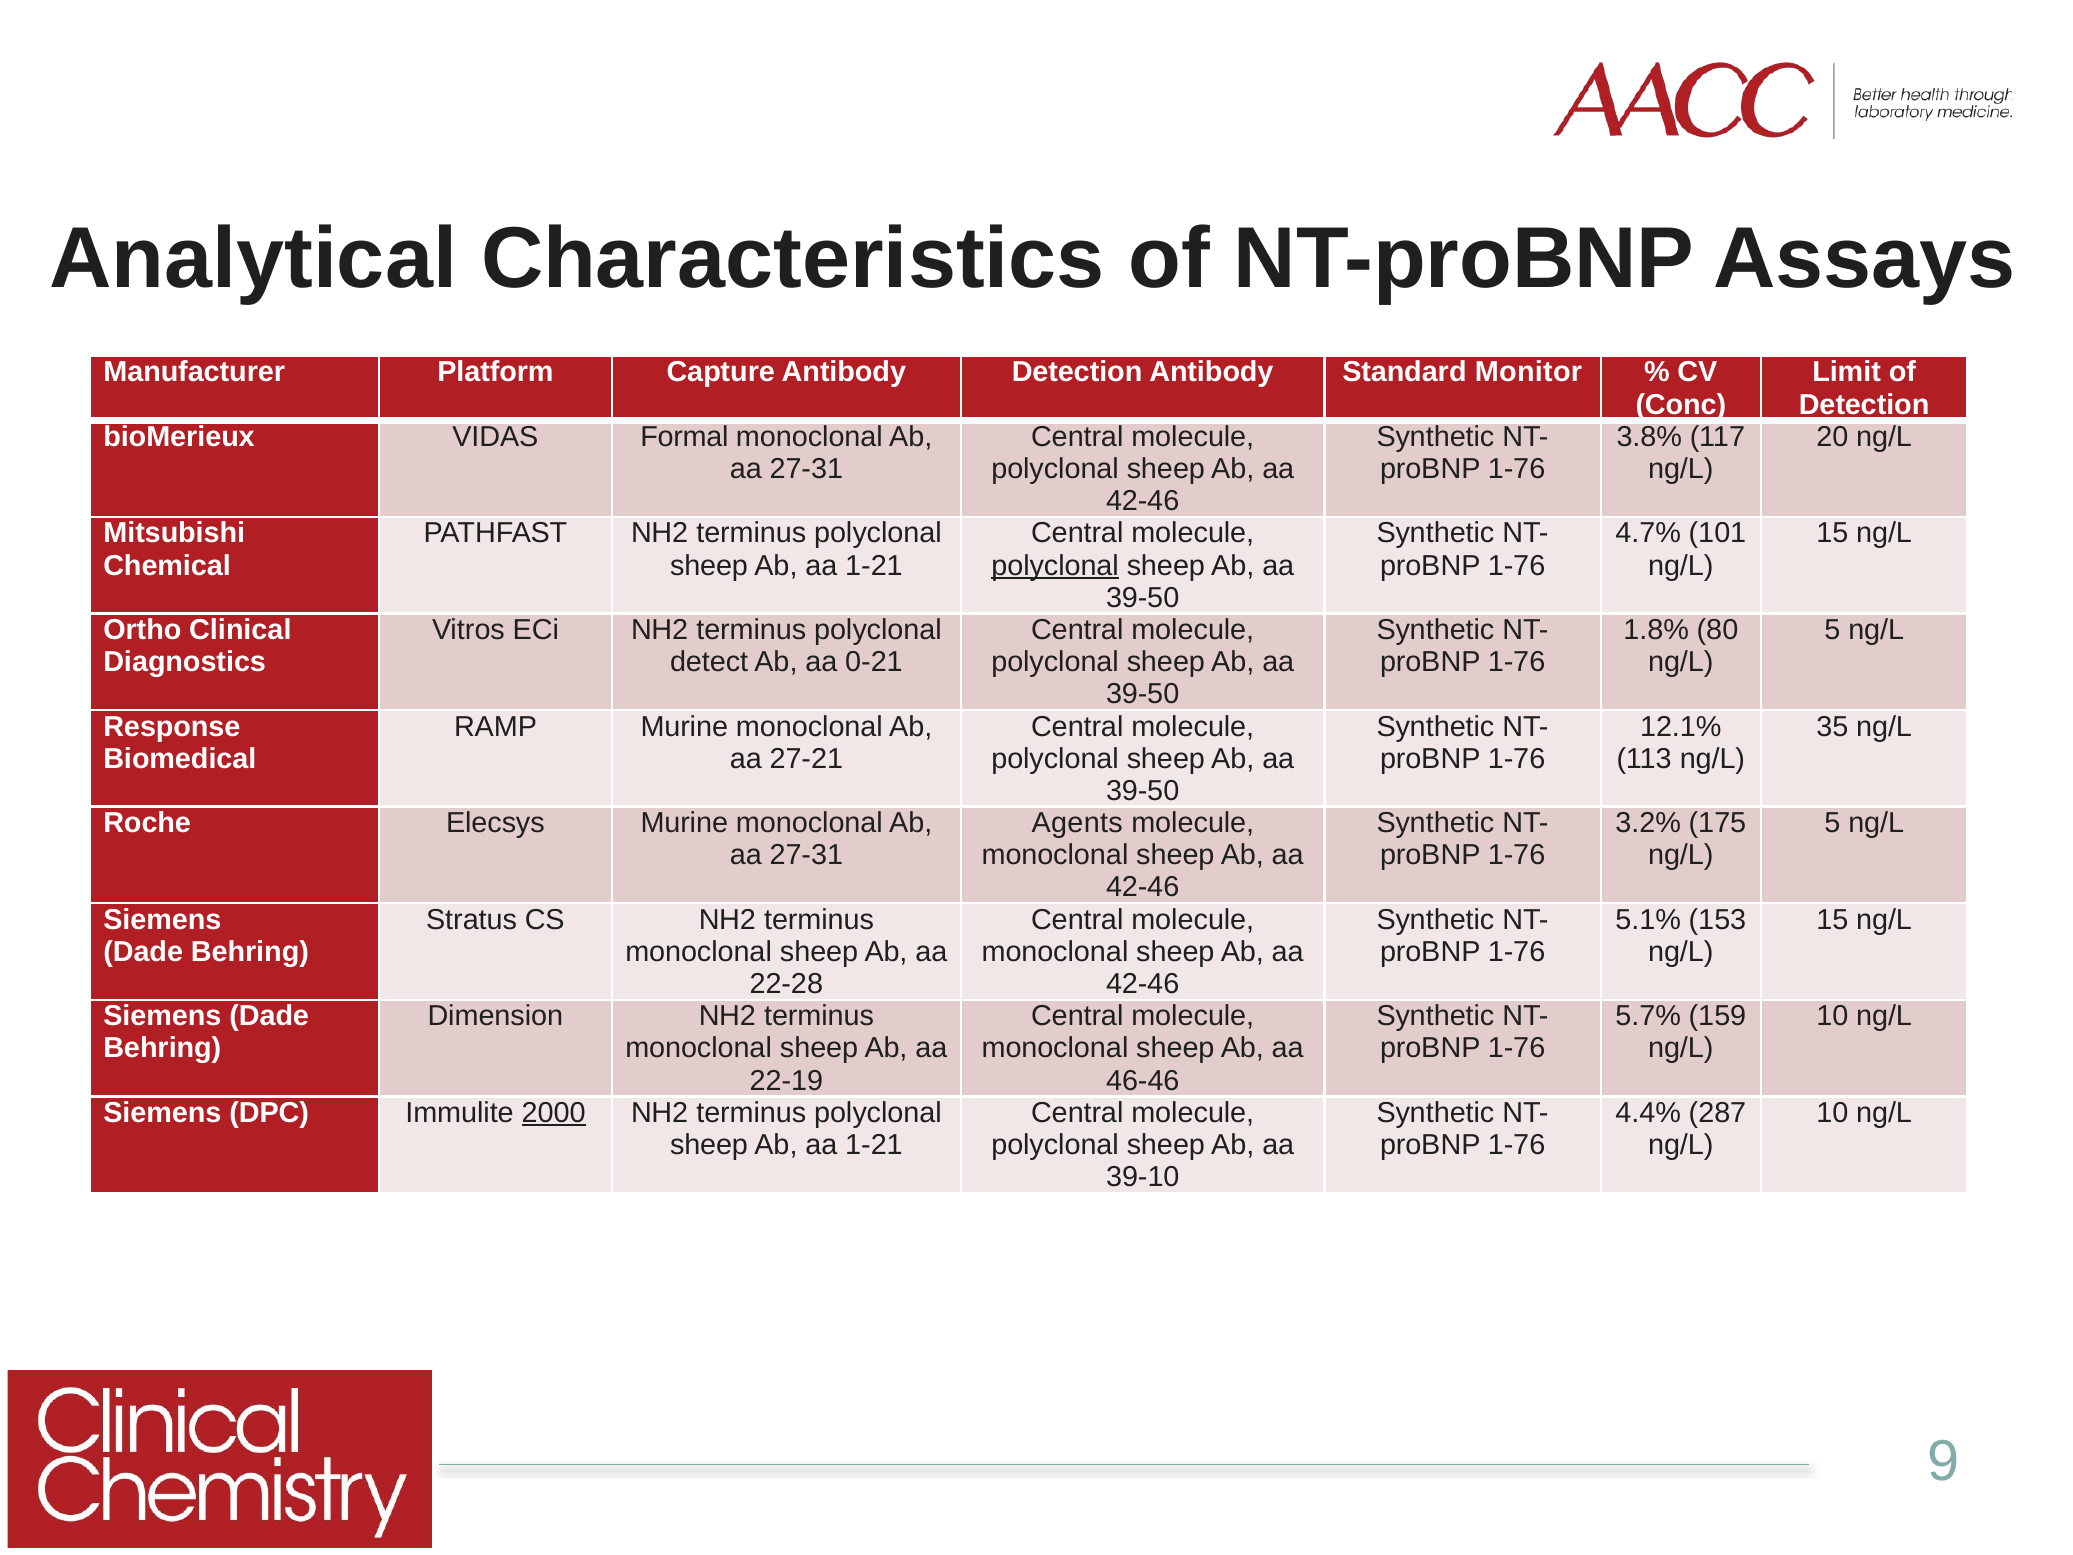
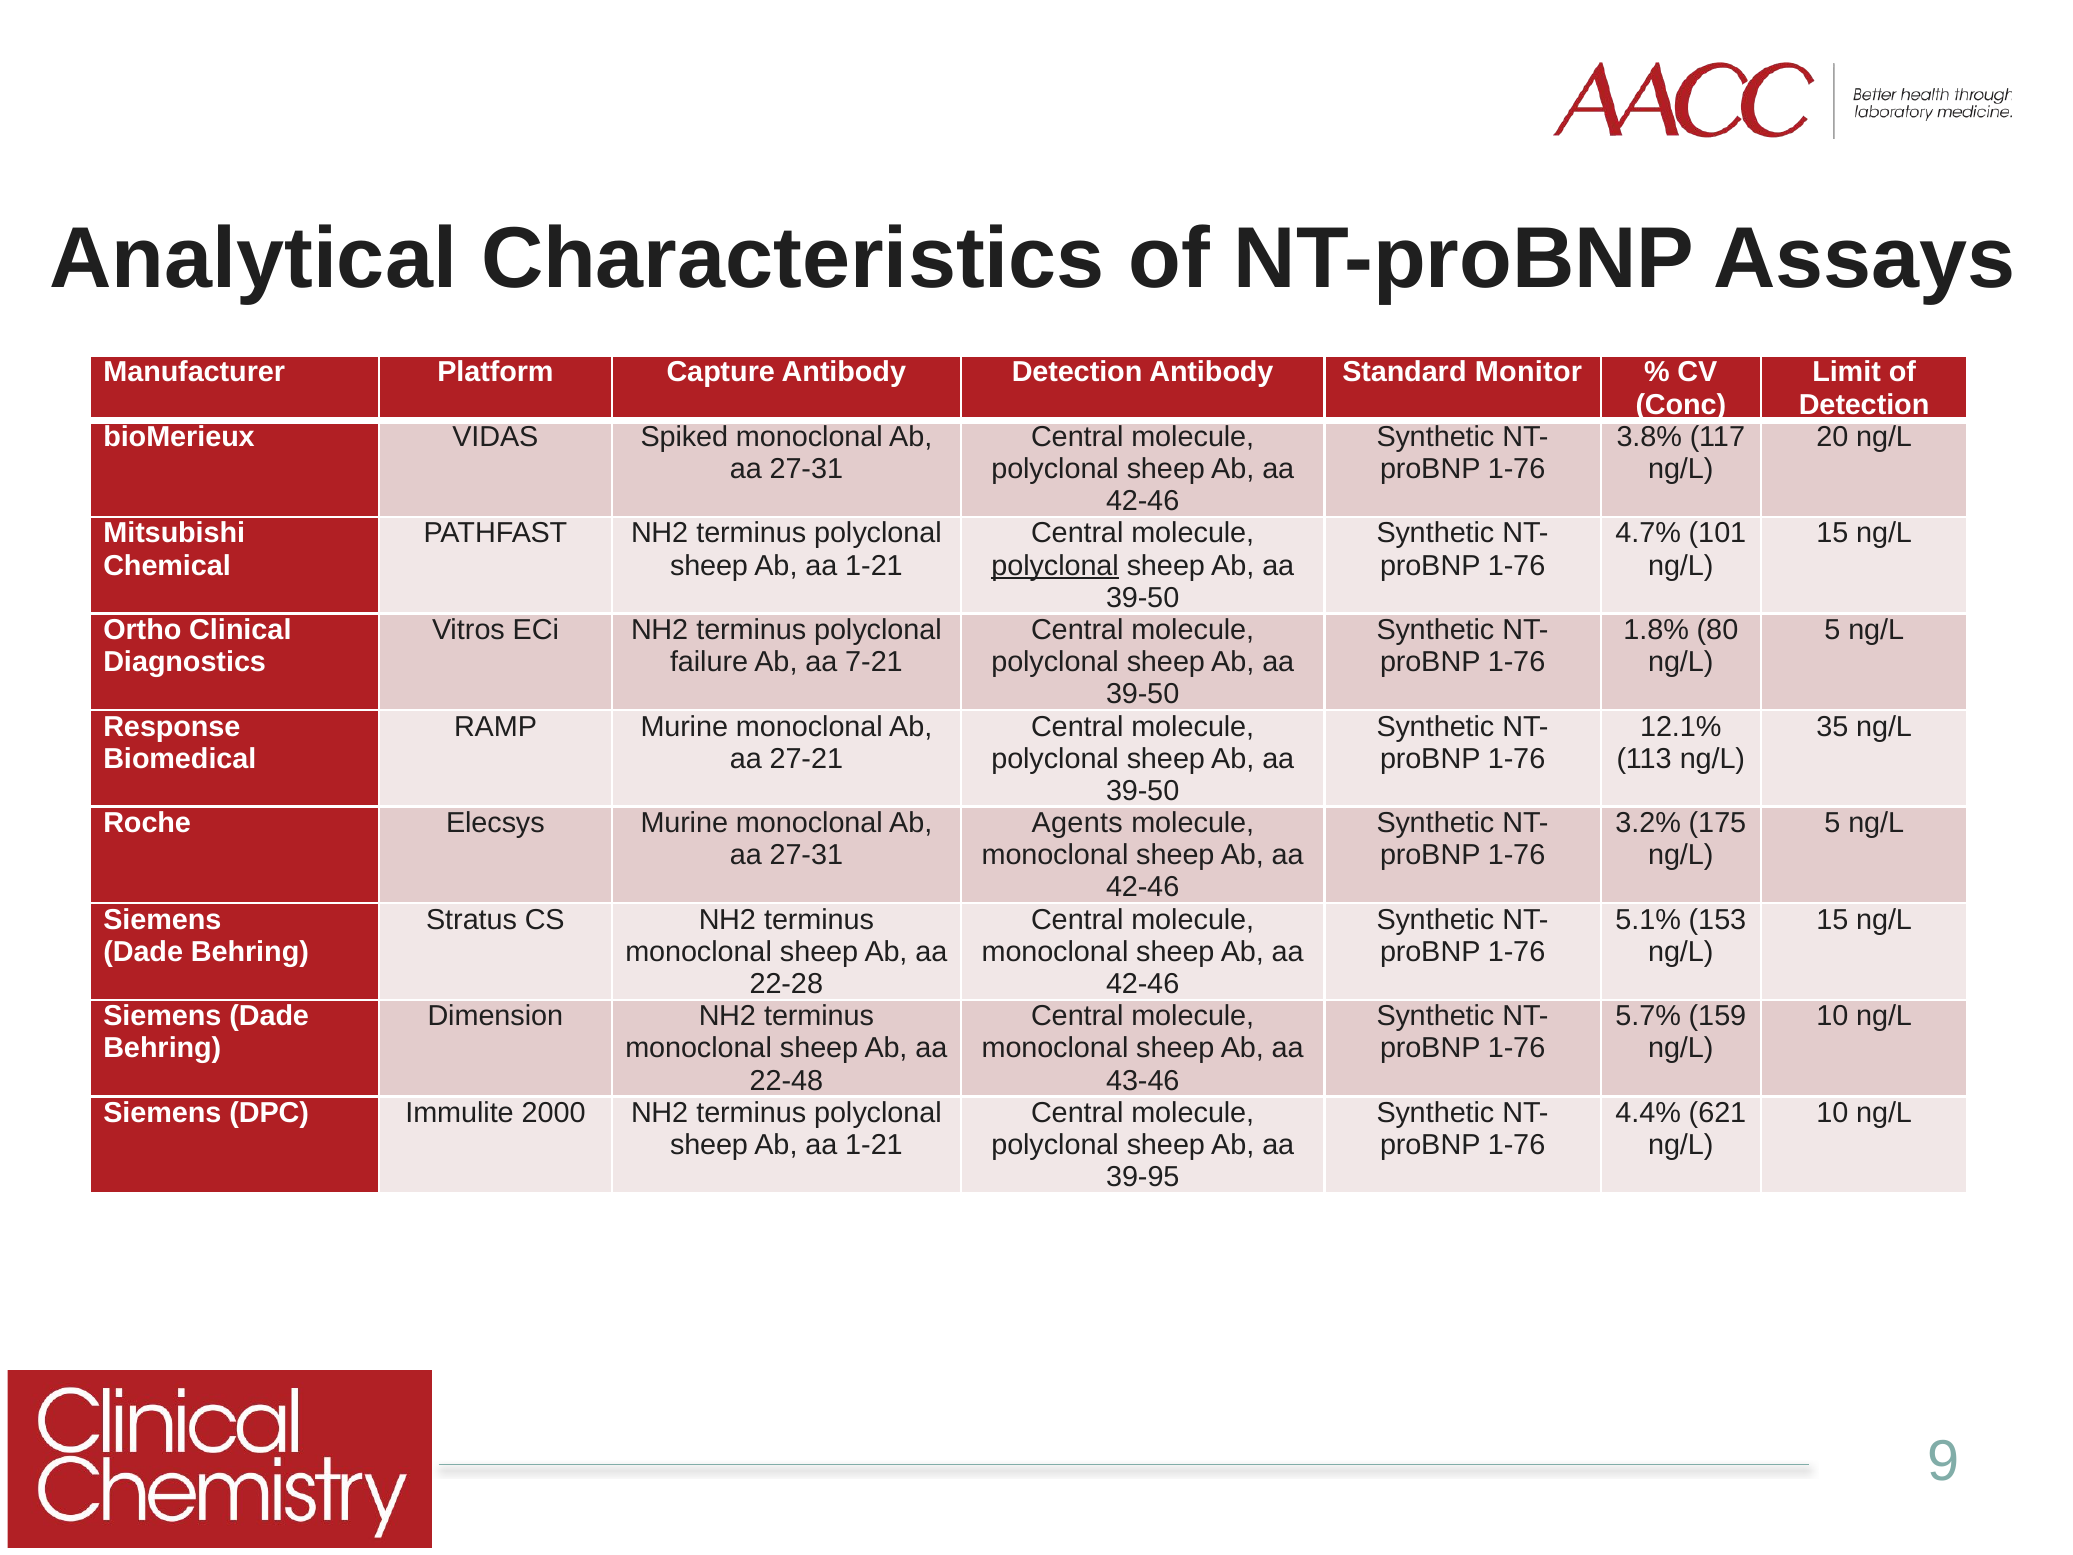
Formal: Formal -> Spiked
detect: detect -> failure
0-21: 0-21 -> 7-21
22-19: 22-19 -> 22-48
46-46: 46-46 -> 43-46
2000 underline: present -> none
287: 287 -> 621
39-10: 39-10 -> 39-95
